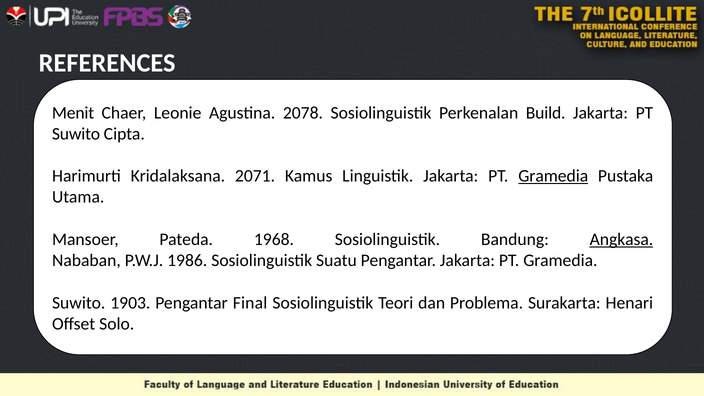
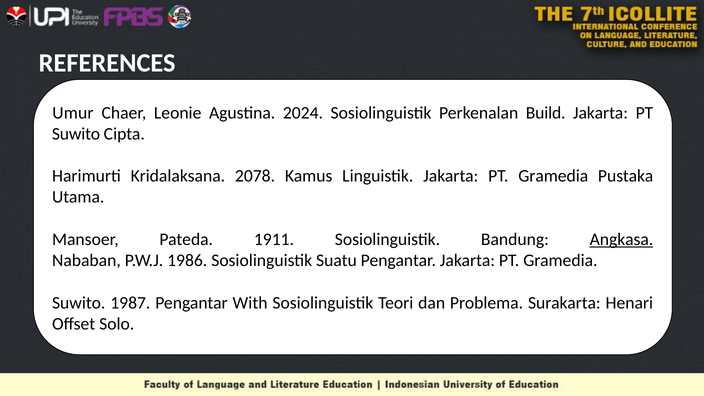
Menit: Menit -> Umur
2078: 2078 -> 2024
2071: 2071 -> 2078
Gramedia at (553, 176) underline: present -> none
1968: 1968 -> 1911
1903: 1903 -> 1987
Final: Final -> With
